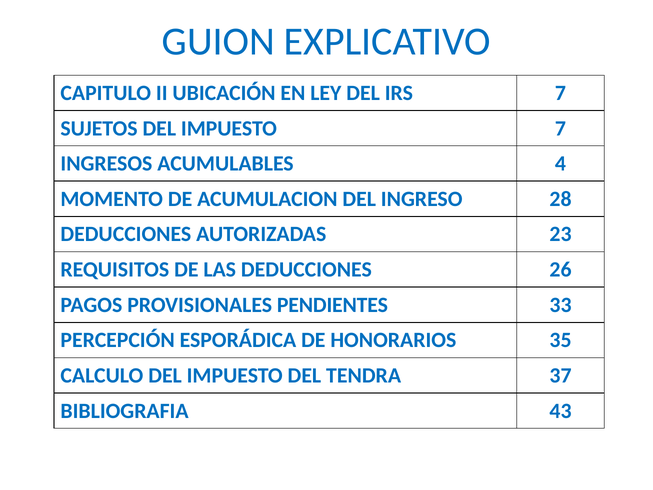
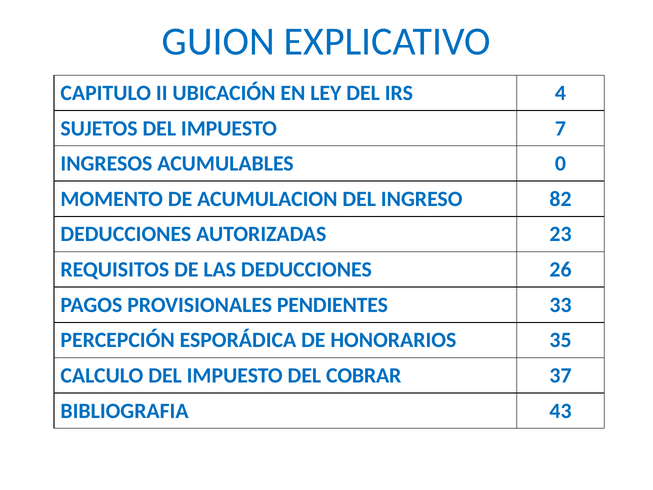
IRS 7: 7 -> 4
4: 4 -> 0
28: 28 -> 82
TENDRA: TENDRA -> COBRAR
